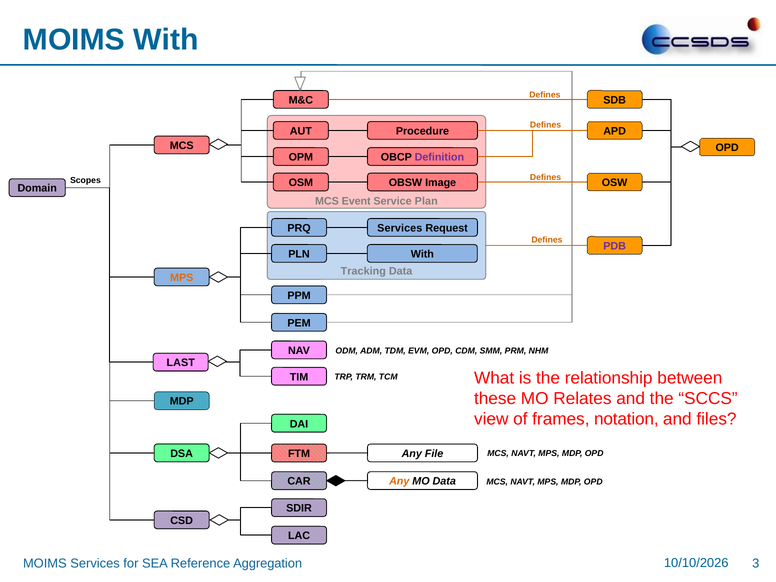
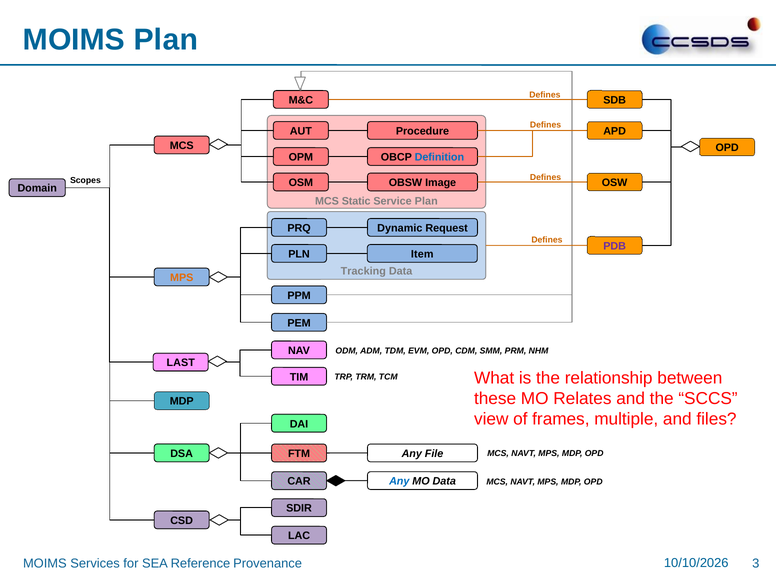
MOIMS With: With -> Plan
Definition colour: purple -> blue
Event: Event -> Static
Services at (400, 228): Services -> Dynamic
With at (422, 254): With -> Item
notation: notation -> multiple
Any at (399, 481) colour: orange -> blue
Aggregation: Aggregation -> Provenance
